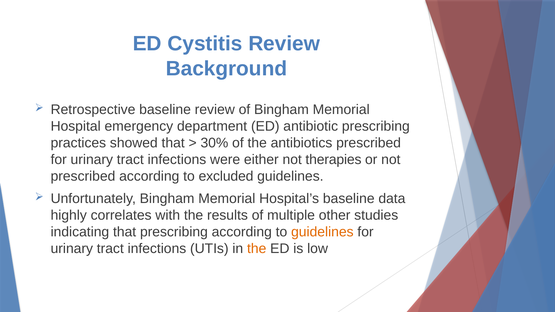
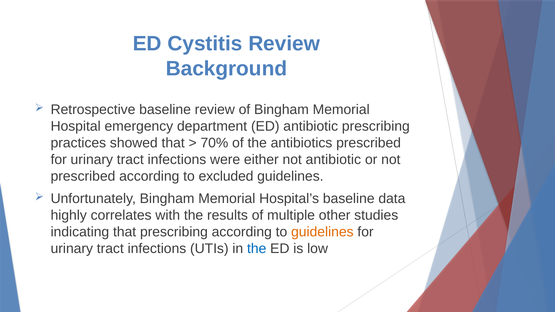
30%: 30% -> 70%
not therapies: therapies -> antibiotic
the at (257, 249) colour: orange -> blue
